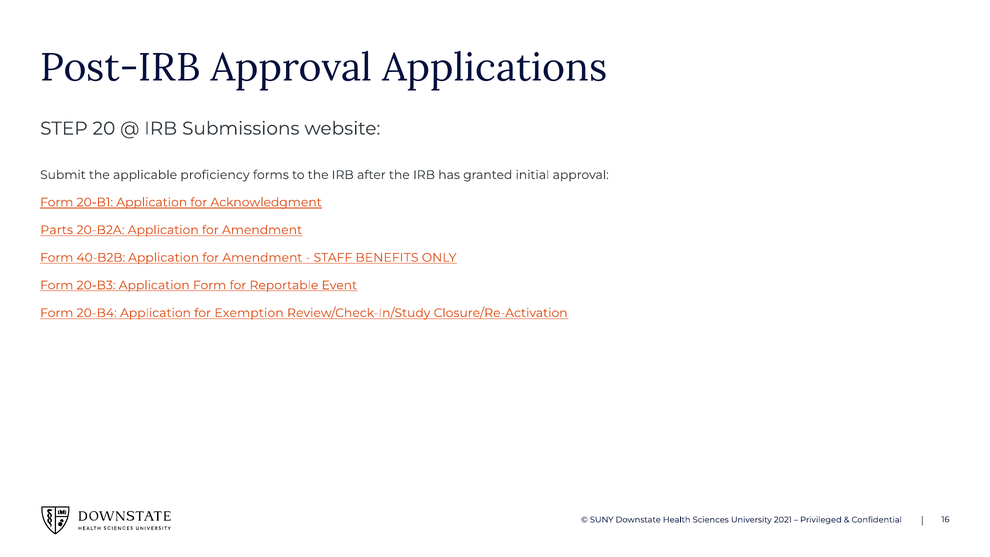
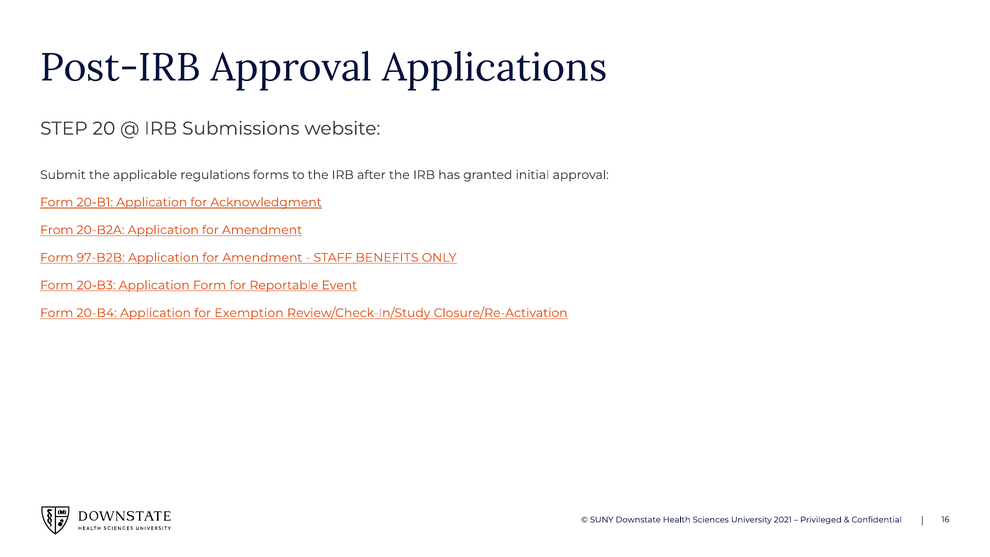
proficiency: proficiency -> regulations
Parts: Parts -> From
40-B2B: 40-B2B -> 97-B2B
